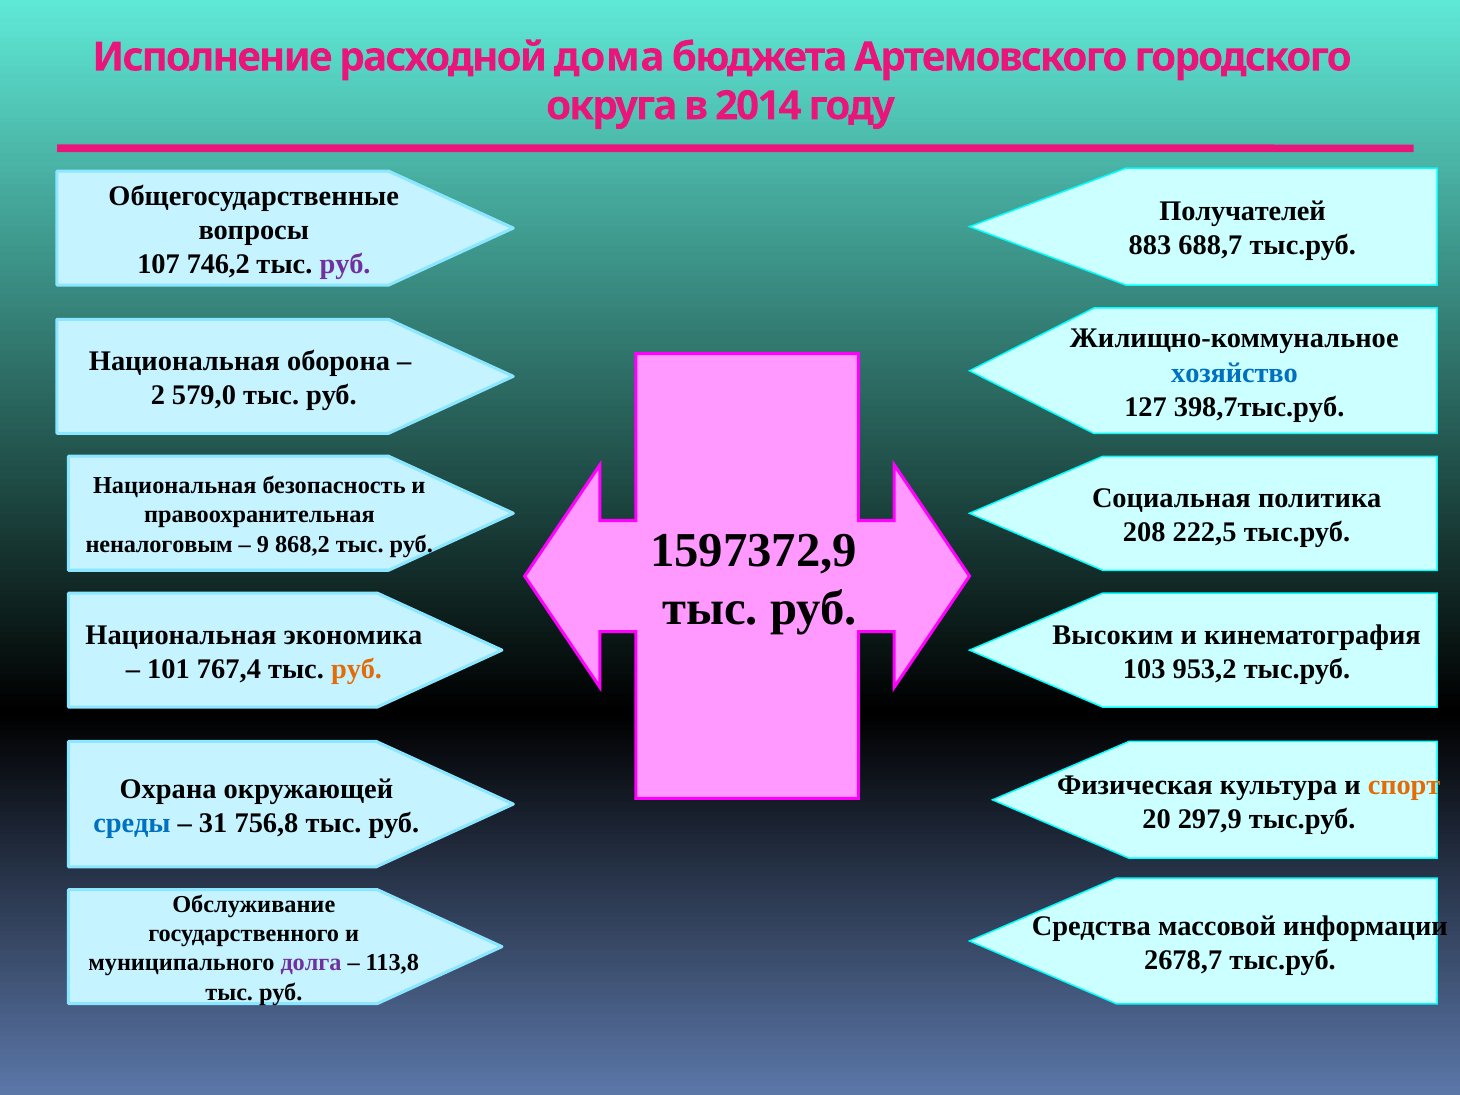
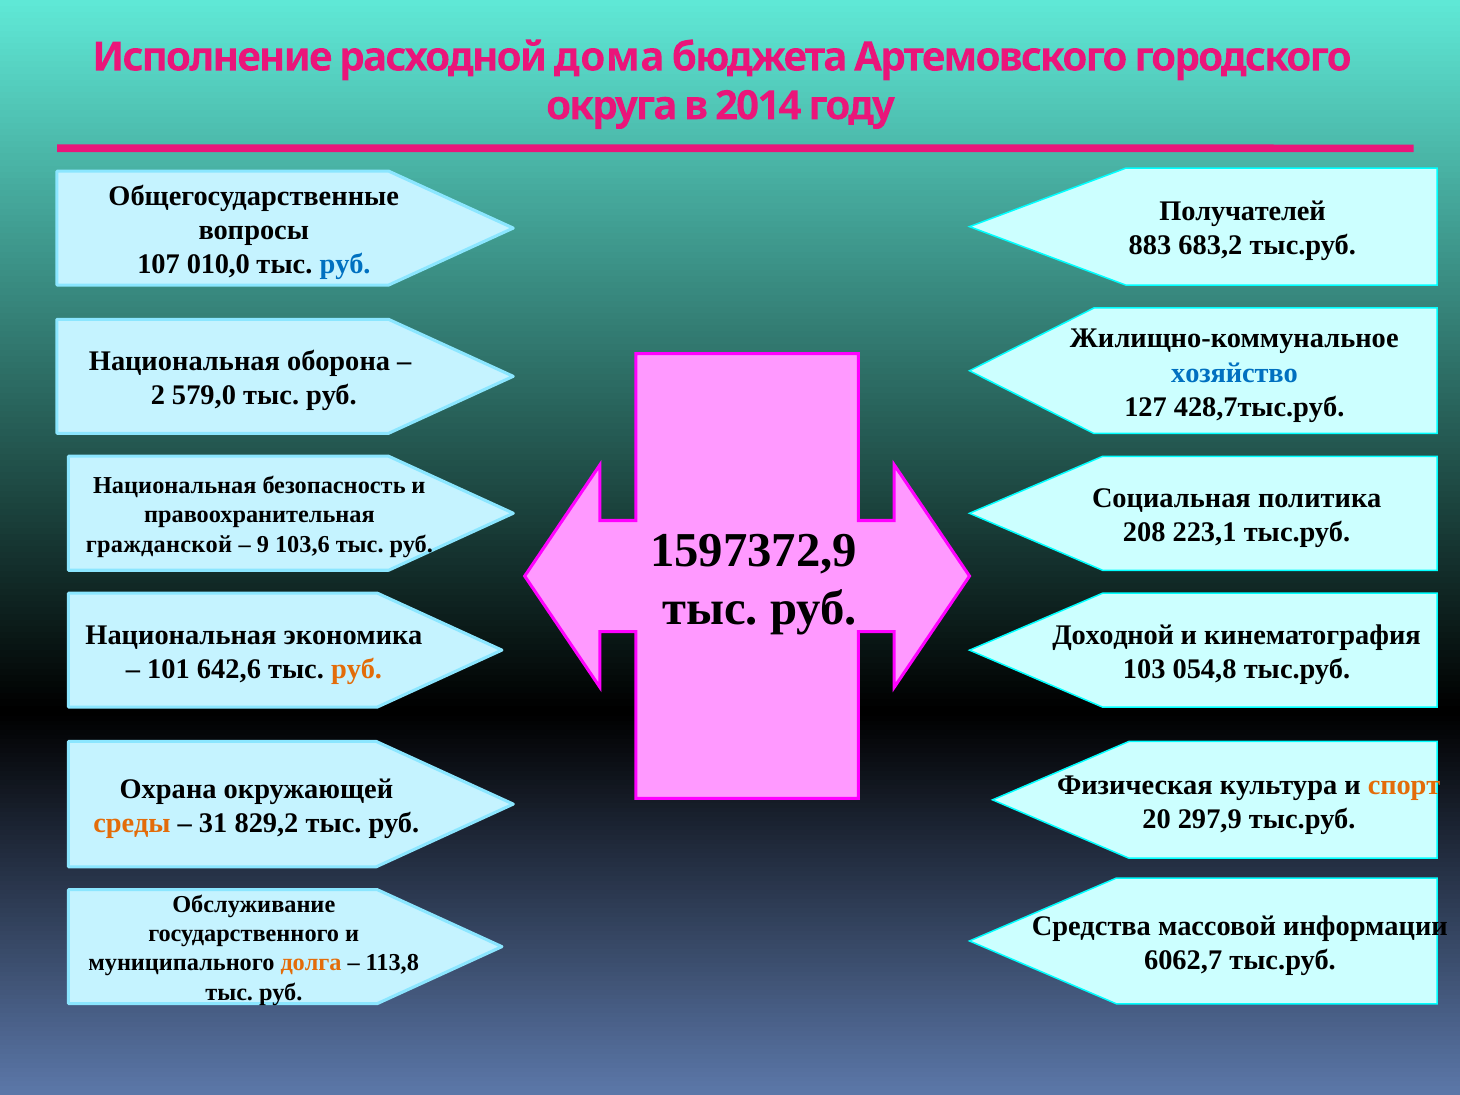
688,7: 688,7 -> 683,2
746,2: 746,2 -> 010,0
руб at (345, 264) colour: purple -> blue
398,7тыс.руб: 398,7тыс.руб -> 428,7тыс.руб
222,5: 222,5 -> 223,1
неналоговым: неналоговым -> гражданской
868,2: 868,2 -> 103,6
Высоким: Высоким -> Доходной
767,4: 767,4 -> 642,6
953,2: 953,2 -> 054,8
среды colour: blue -> orange
756,8: 756,8 -> 829,2
2678,7: 2678,7 -> 6062,7
долга colour: purple -> orange
